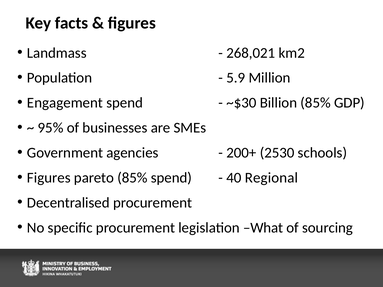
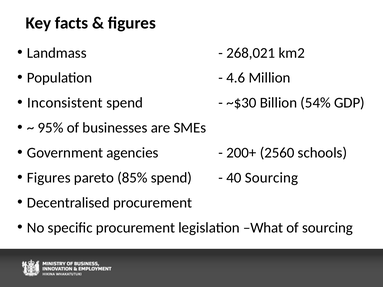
5.9: 5.9 -> 4.6
Engagement: Engagement -> Inconsistent
Billion 85%: 85% -> 54%
2530: 2530 -> 2560
40 Regional: Regional -> Sourcing
